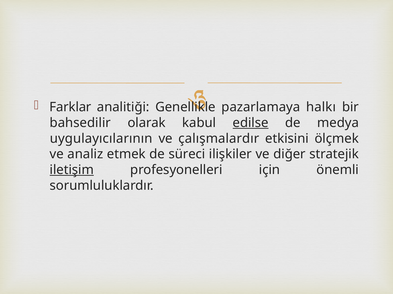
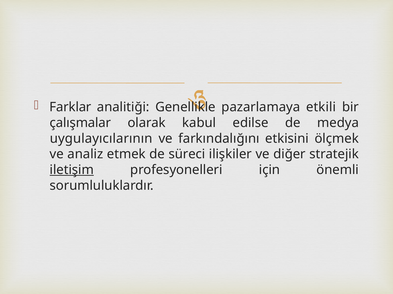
halkı: halkı -> etkili
bahsedilir: bahsedilir -> çalışmalar
edilse underline: present -> none
çalışmalardır: çalışmalardır -> farkındalığını
